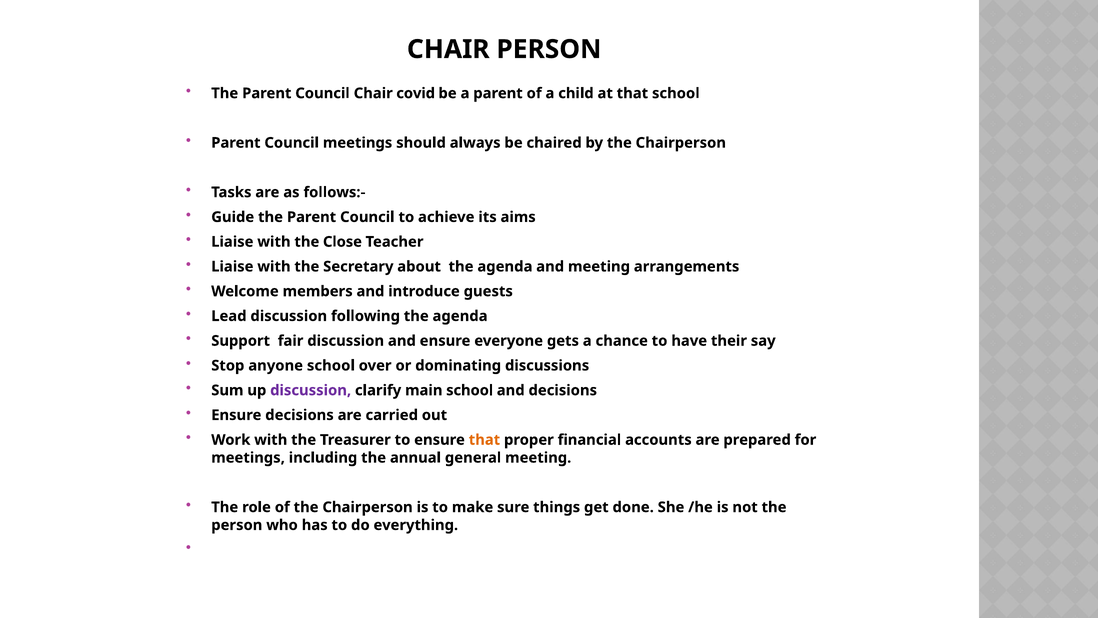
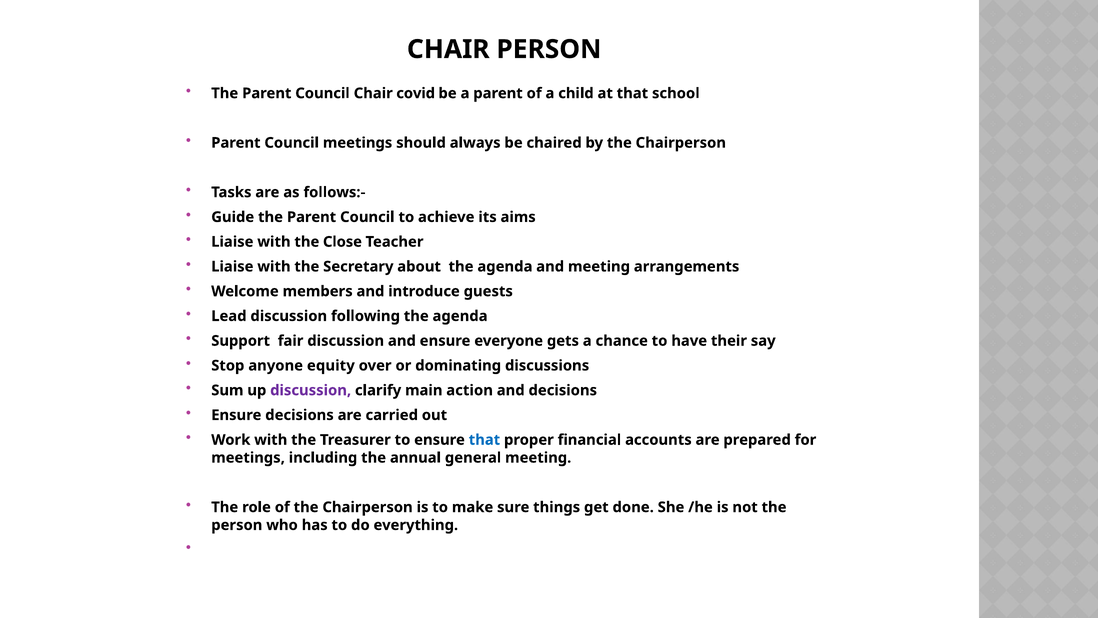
anyone school: school -> equity
main school: school -> action
that at (484, 440) colour: orange -> blue
